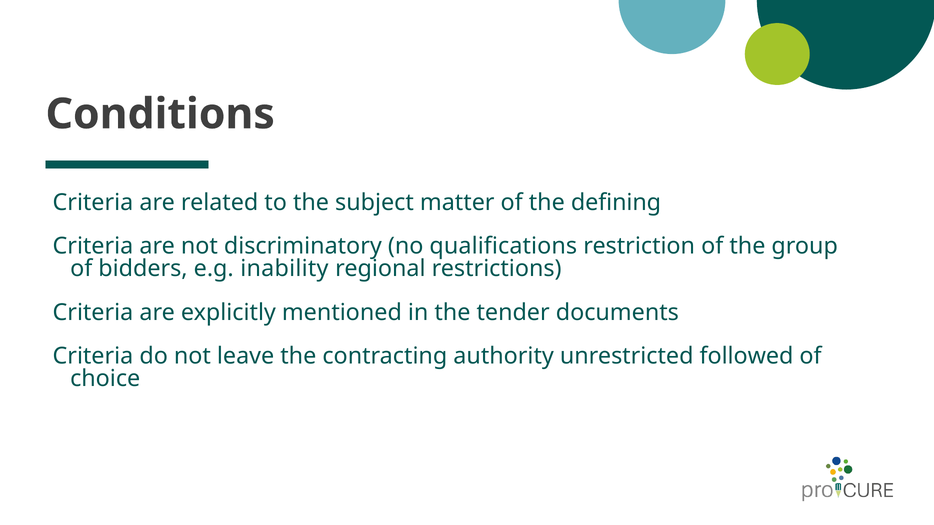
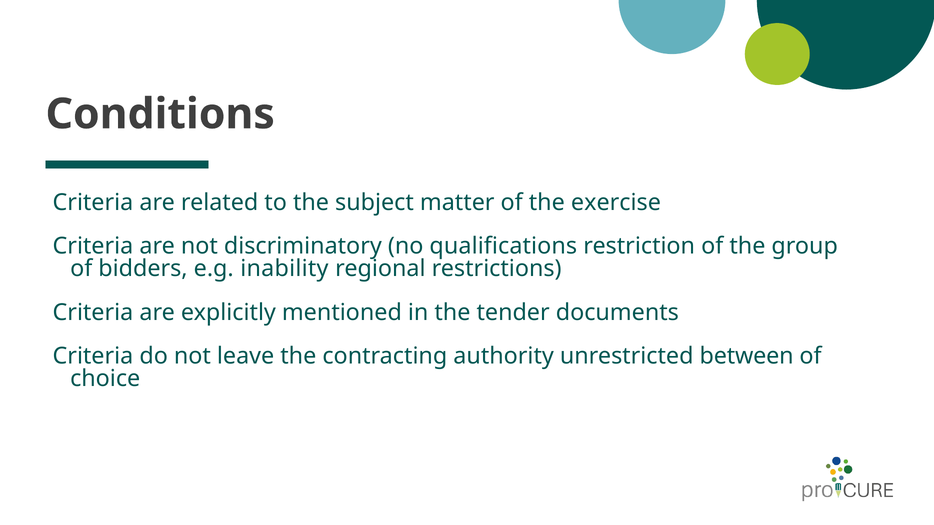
defining: defining -> exercise
followed: followed -> between
